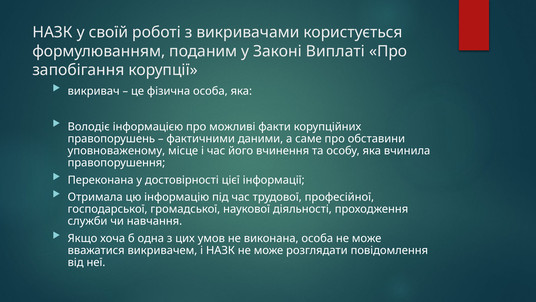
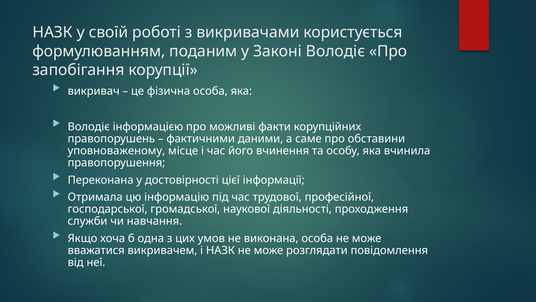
Законі Виплаті: Виплаті -> Володіє
